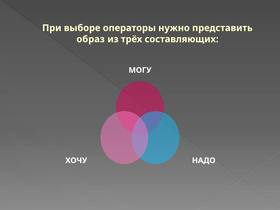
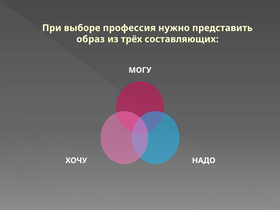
операторы: операторы -> профессия
